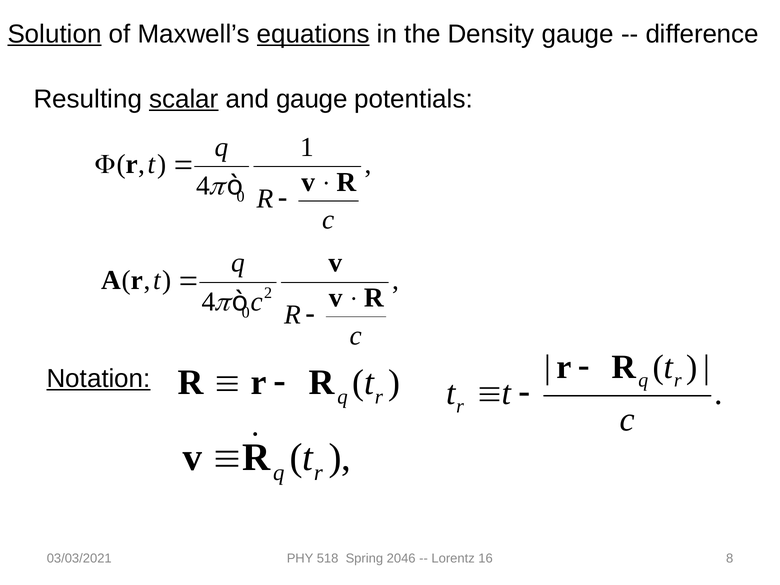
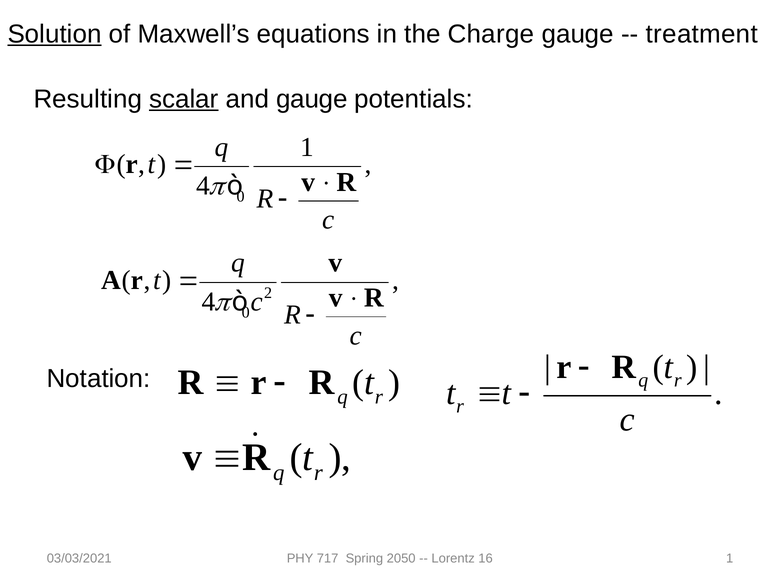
equations underline: present -> none
Density: Density -> Charge
difference: difference -> treatment
Notation underline: present -> none
518: 518 -> 717
2046: 2046 -> 2050
16 8: 8 -> 1
